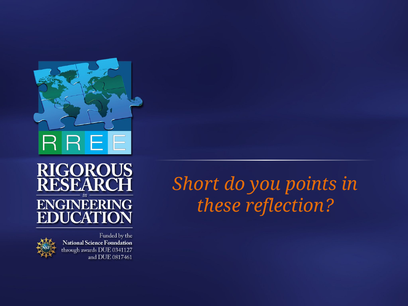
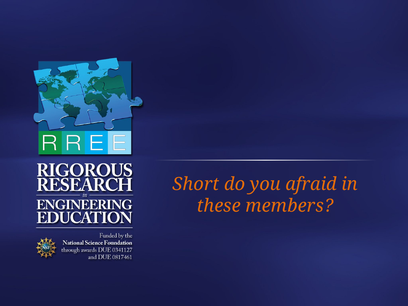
points: points -> afraid
reflection: reflection -> members
